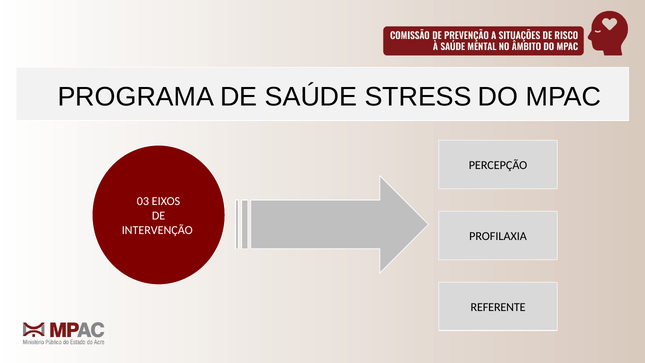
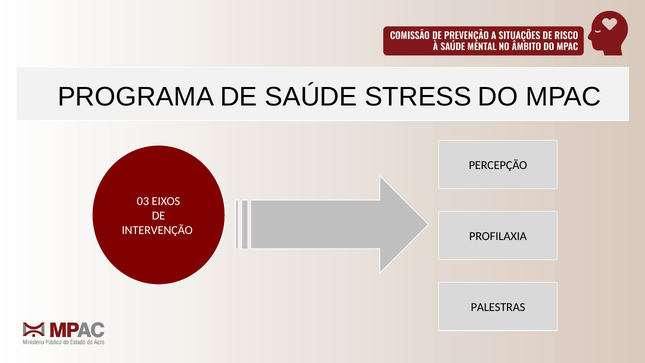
REFERENTE: REFERENTE -> PALESTRAS
